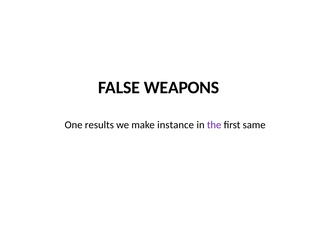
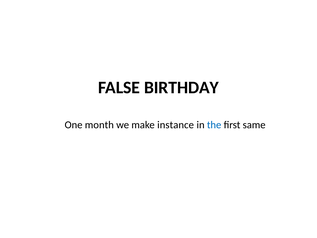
WEAPONS: WEAPONS -> BIRTHDAY
results: results -> month
the colour: purple -> blue
